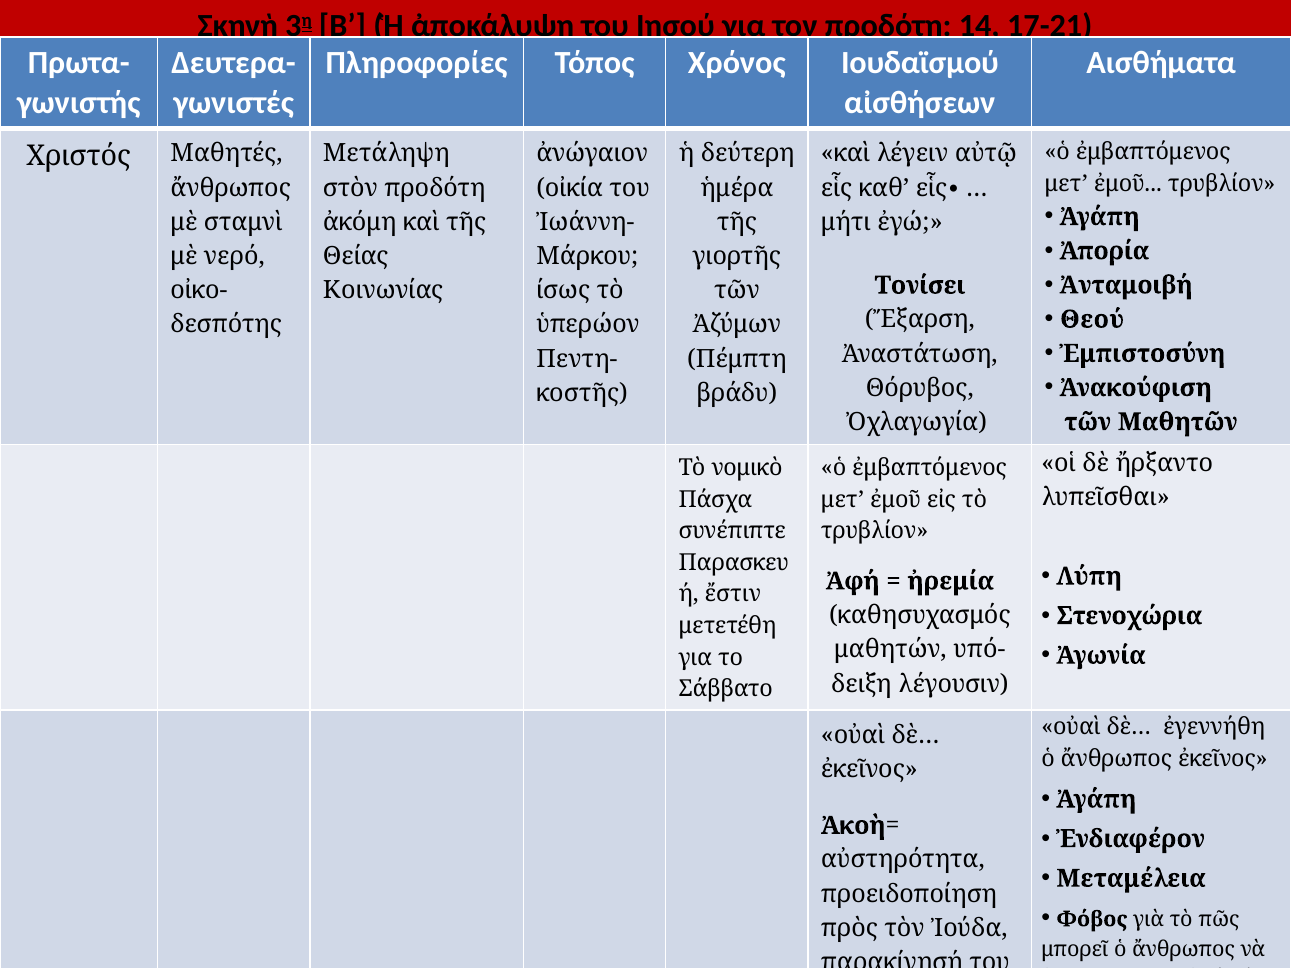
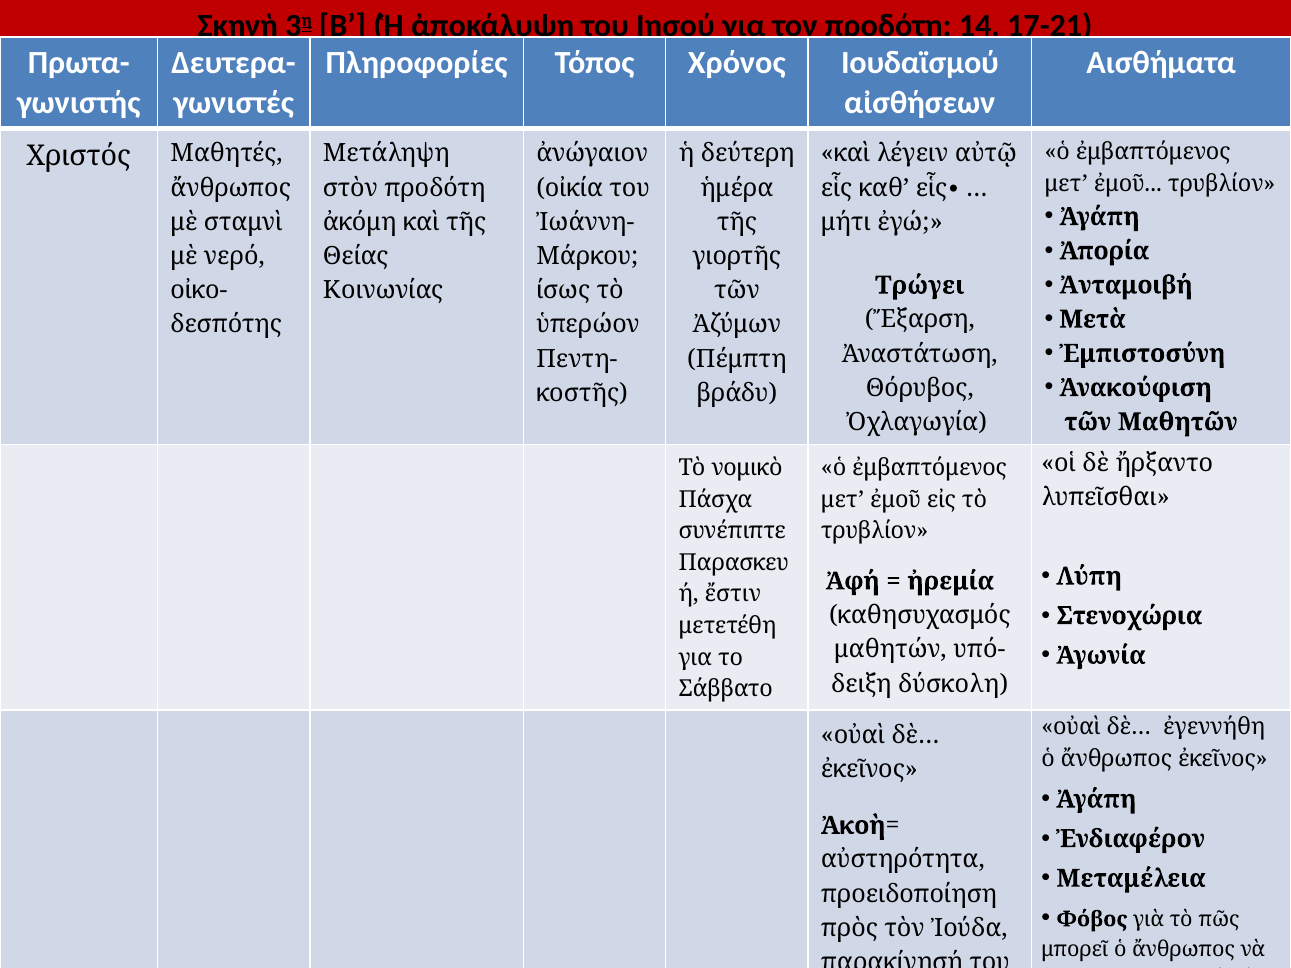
Τονίσει: Τονίσει -> Τρώγει
Θεού: Θεού -> Μετὰ
λέγουσιν: λέγουσιν -> δύσκολη
